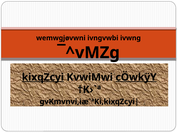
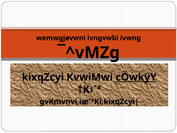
kixqZcyi underline: present -> none
